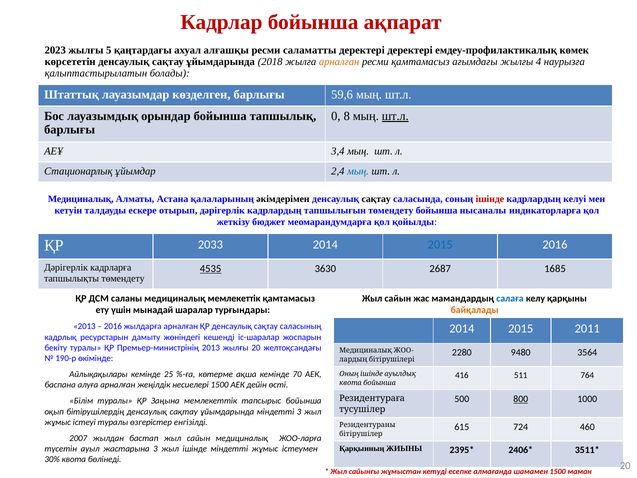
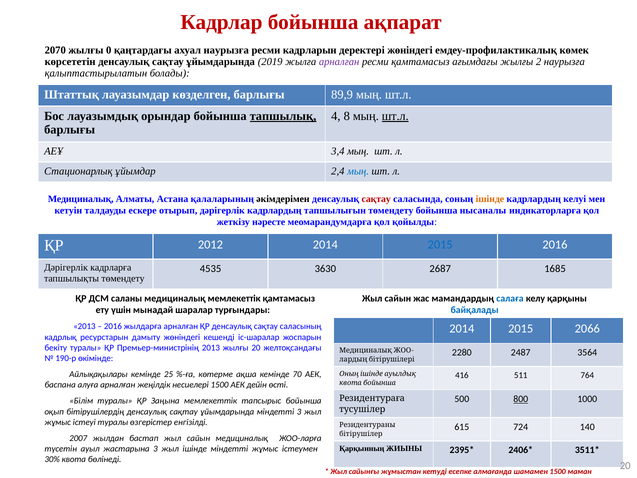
2023: 2023 -> 2070
5: 5 -> 0
ахуал алғашқы: алғашқы -> наурызға
саламатты: саламатты -> кадрларын
деректері деректері: деректері -> жөніндегі
2018: 2018 -> 2019
арналған at (339, 62) colour: orange -> purple
4: 4 -> 2
59,6: 59,6 -> 89,9
тапшылық underline: none -> present
0: 0 -> 4
сақтау at (376, 199) colour: black -> red
ішінде at (490, 199) colour: red -> orange
бюджет: бюджет -> нәресте
2033: 2033 -> 2012
4535 underline: present -> none
байқалады colour: orange -> blue
2011: 2011 -> 2066
9480: 9480 -> 2487
460: 460 -> 140
